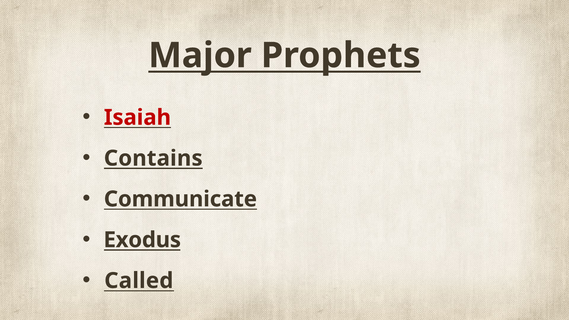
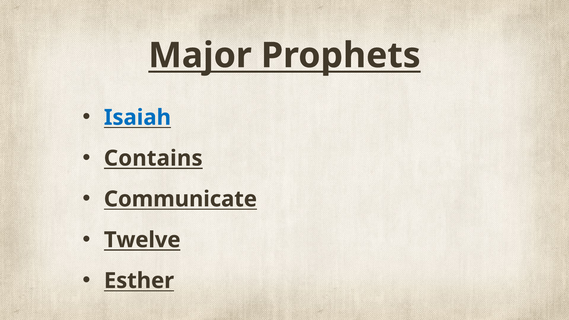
Isaiah colour: red -> blue
Exodus: Exodus -> Twelve
Called: Called -> Esther
